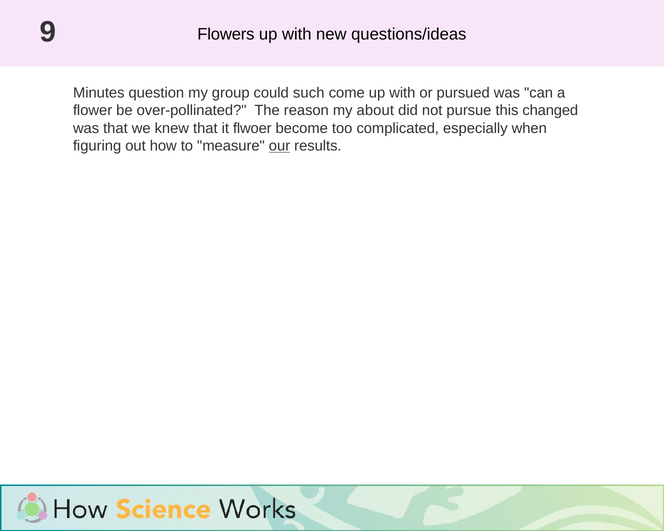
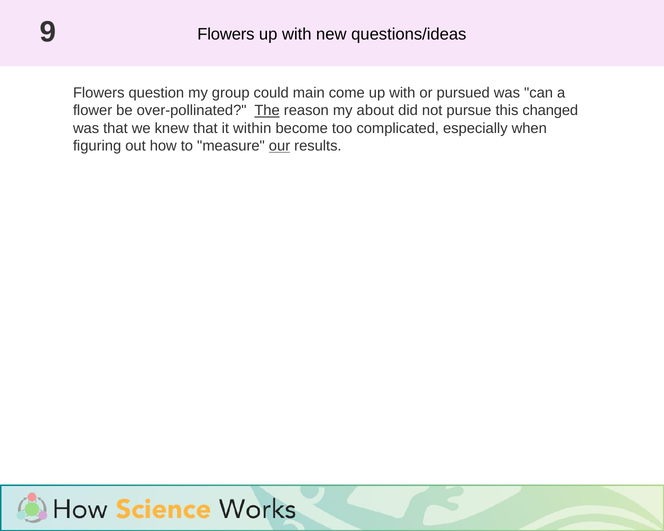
Minutes at (99, 93): Minutes -> Flowers
such: such -> main
The underline: none -> present
flwoer: flwoer -> within
